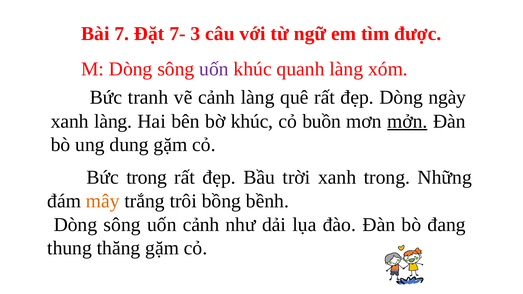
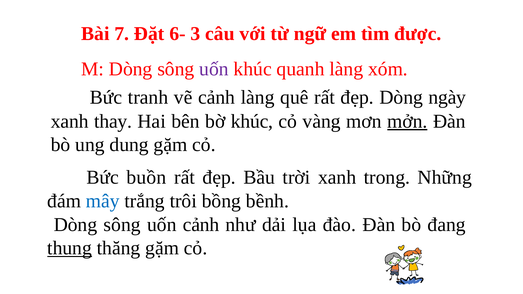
7-: 7- -> 6-
xanh làng: làng -> thay
buồn: buồn -> vàng
Bức trong: trong -> buồn
mây colour: orange -> blue
thung underline: none -> present
